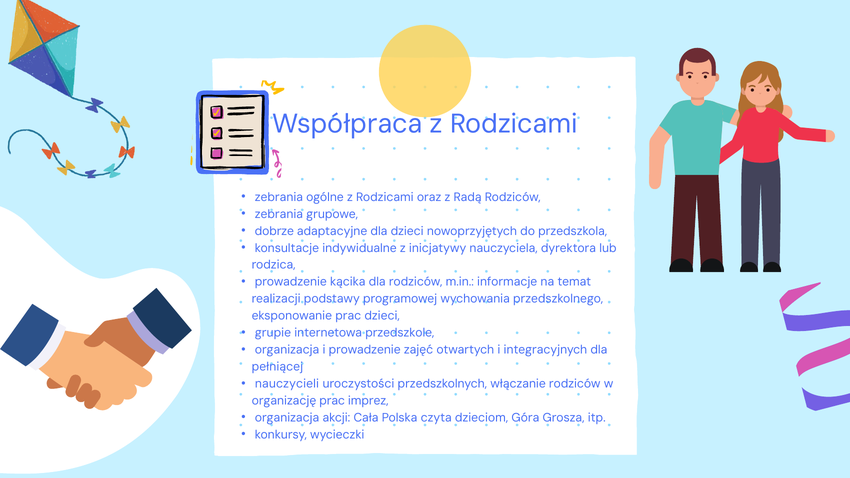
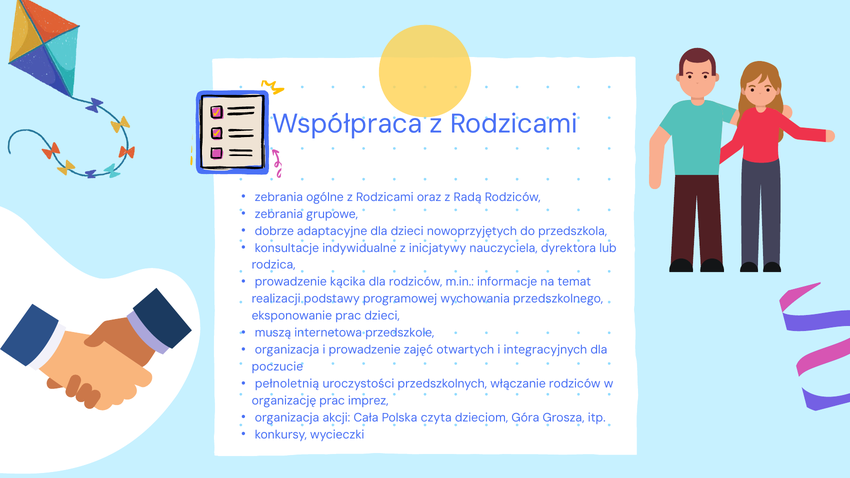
grupie: grupie -> muszą
pełniącej: pełniącej -> poczucie
nauczycieli: nauczycieli -> pełnoletnią
